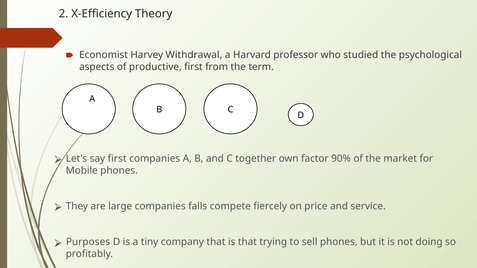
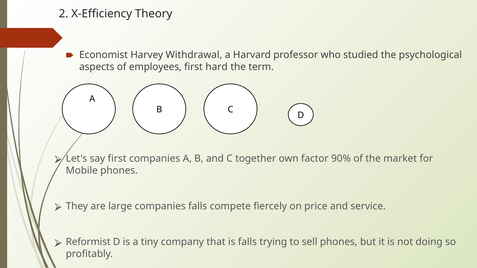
productive: productive -> employees
from: from -> hard
Purposes: Purposes -> Reformist
is that: that -> falls
